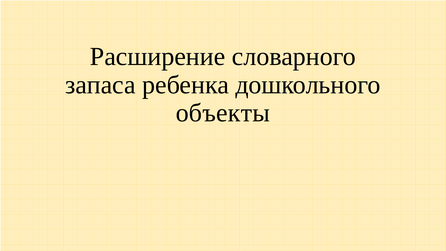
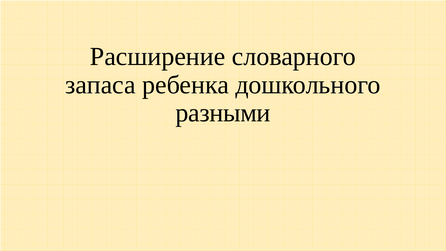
объекты: объекты -> разными
